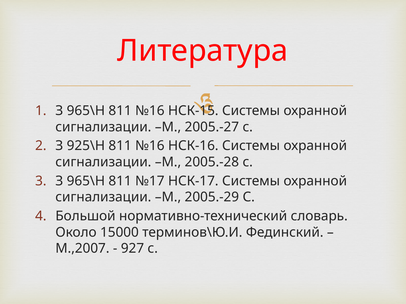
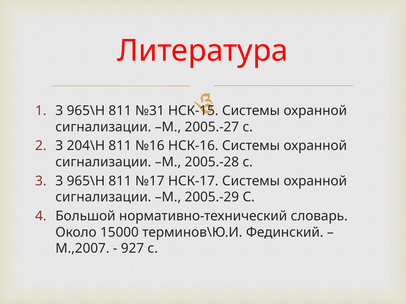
965\Н 811 №16: №16 -> №31
925\Н: 925\Н -> 204\Н
